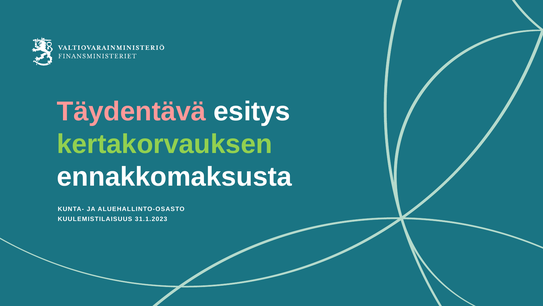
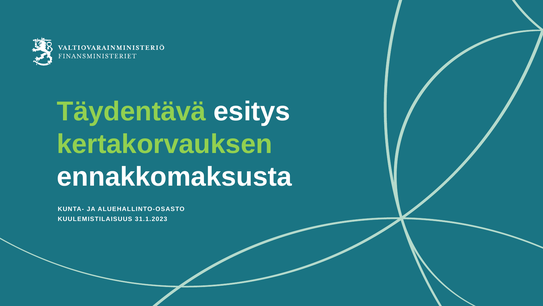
Täydentävä colour: pink -> light green
